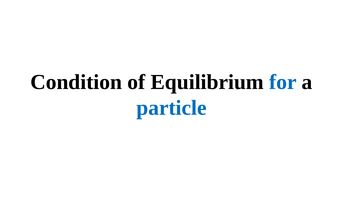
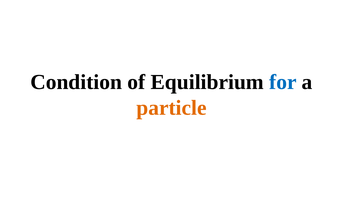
particle colour: blue -> orange
